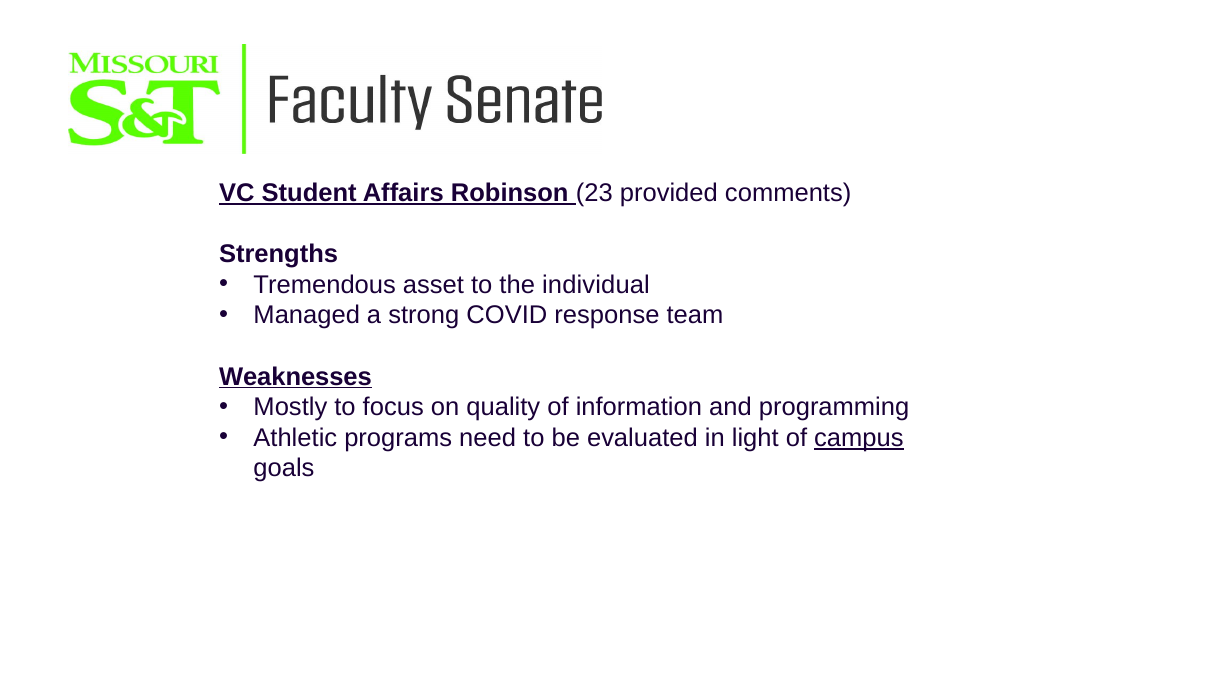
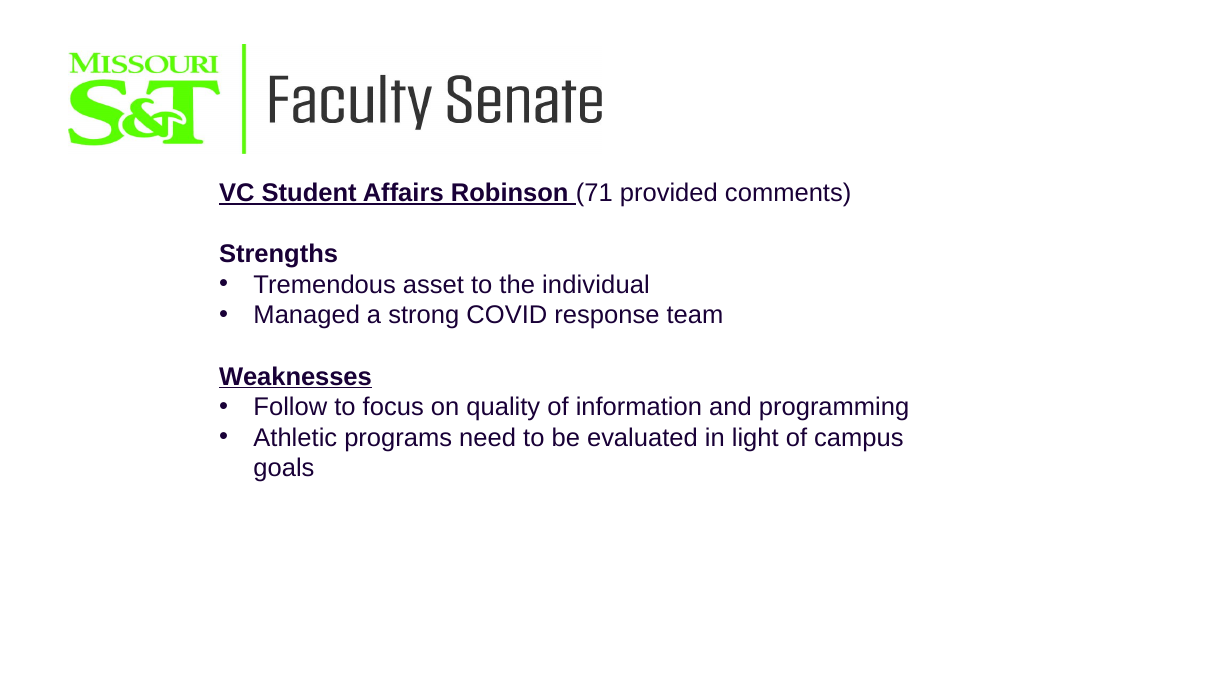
23: 23 -> 71
Mostly: Mostly -> Follow
campus underline: present -> none
